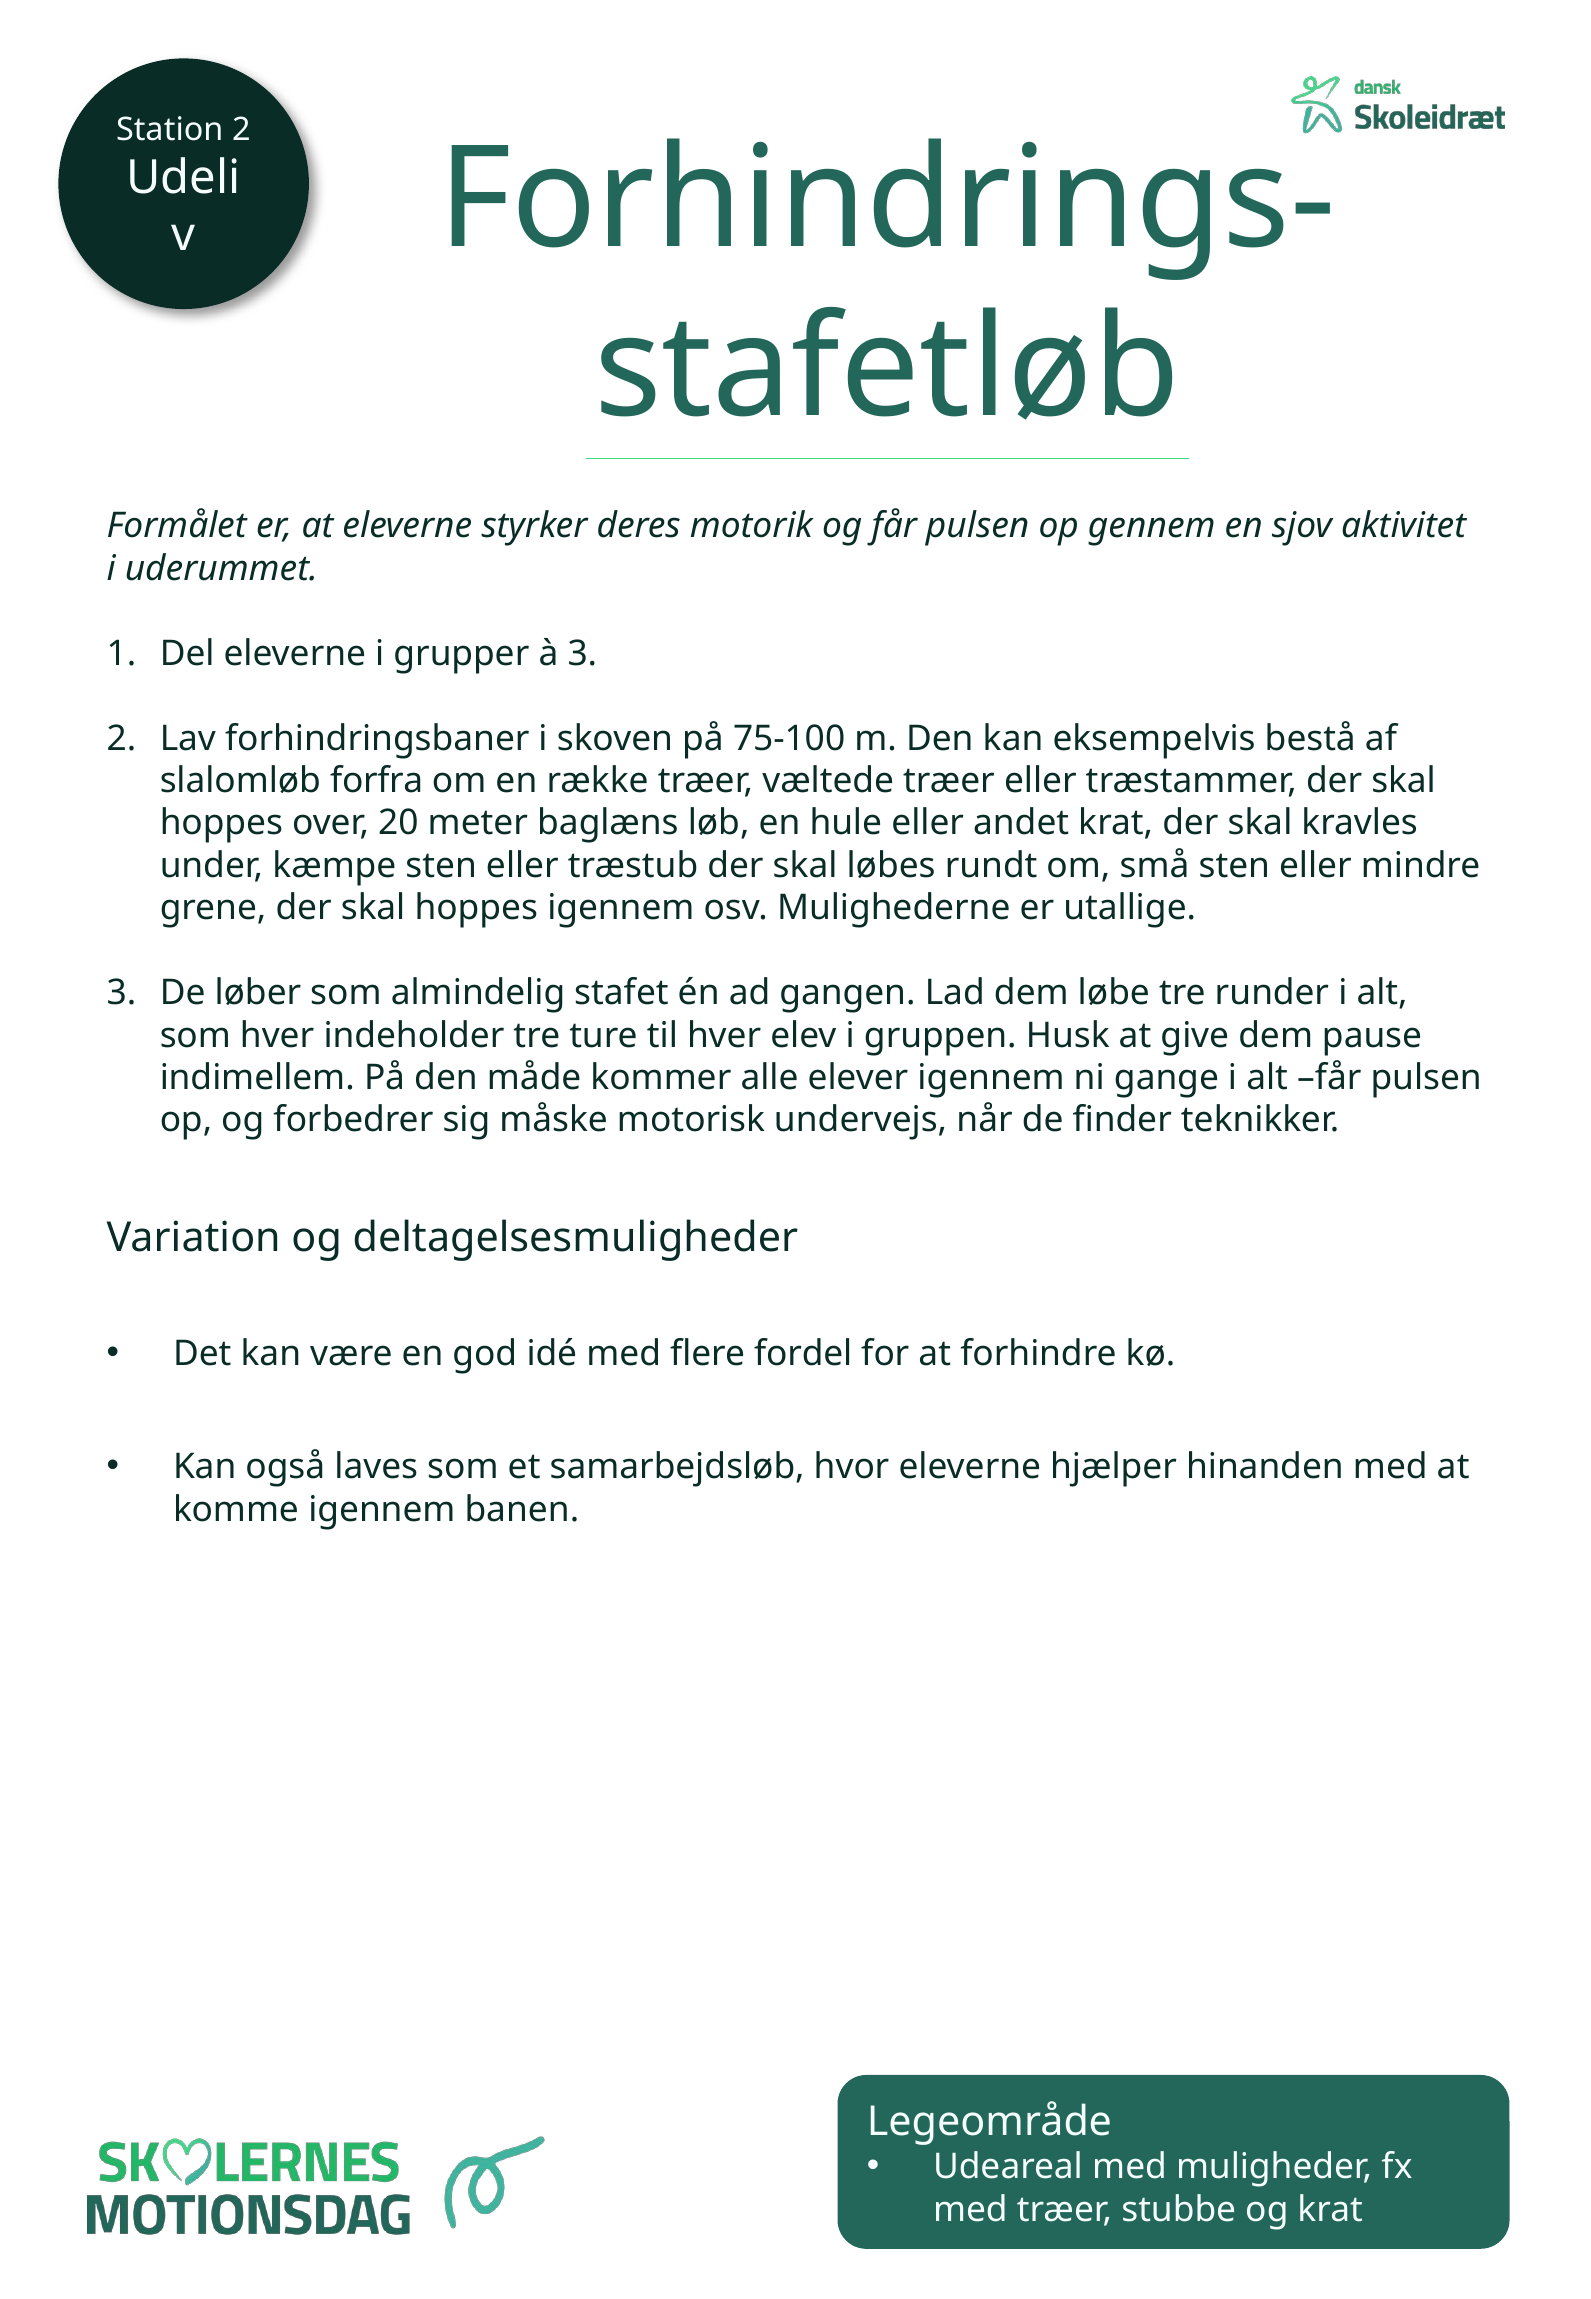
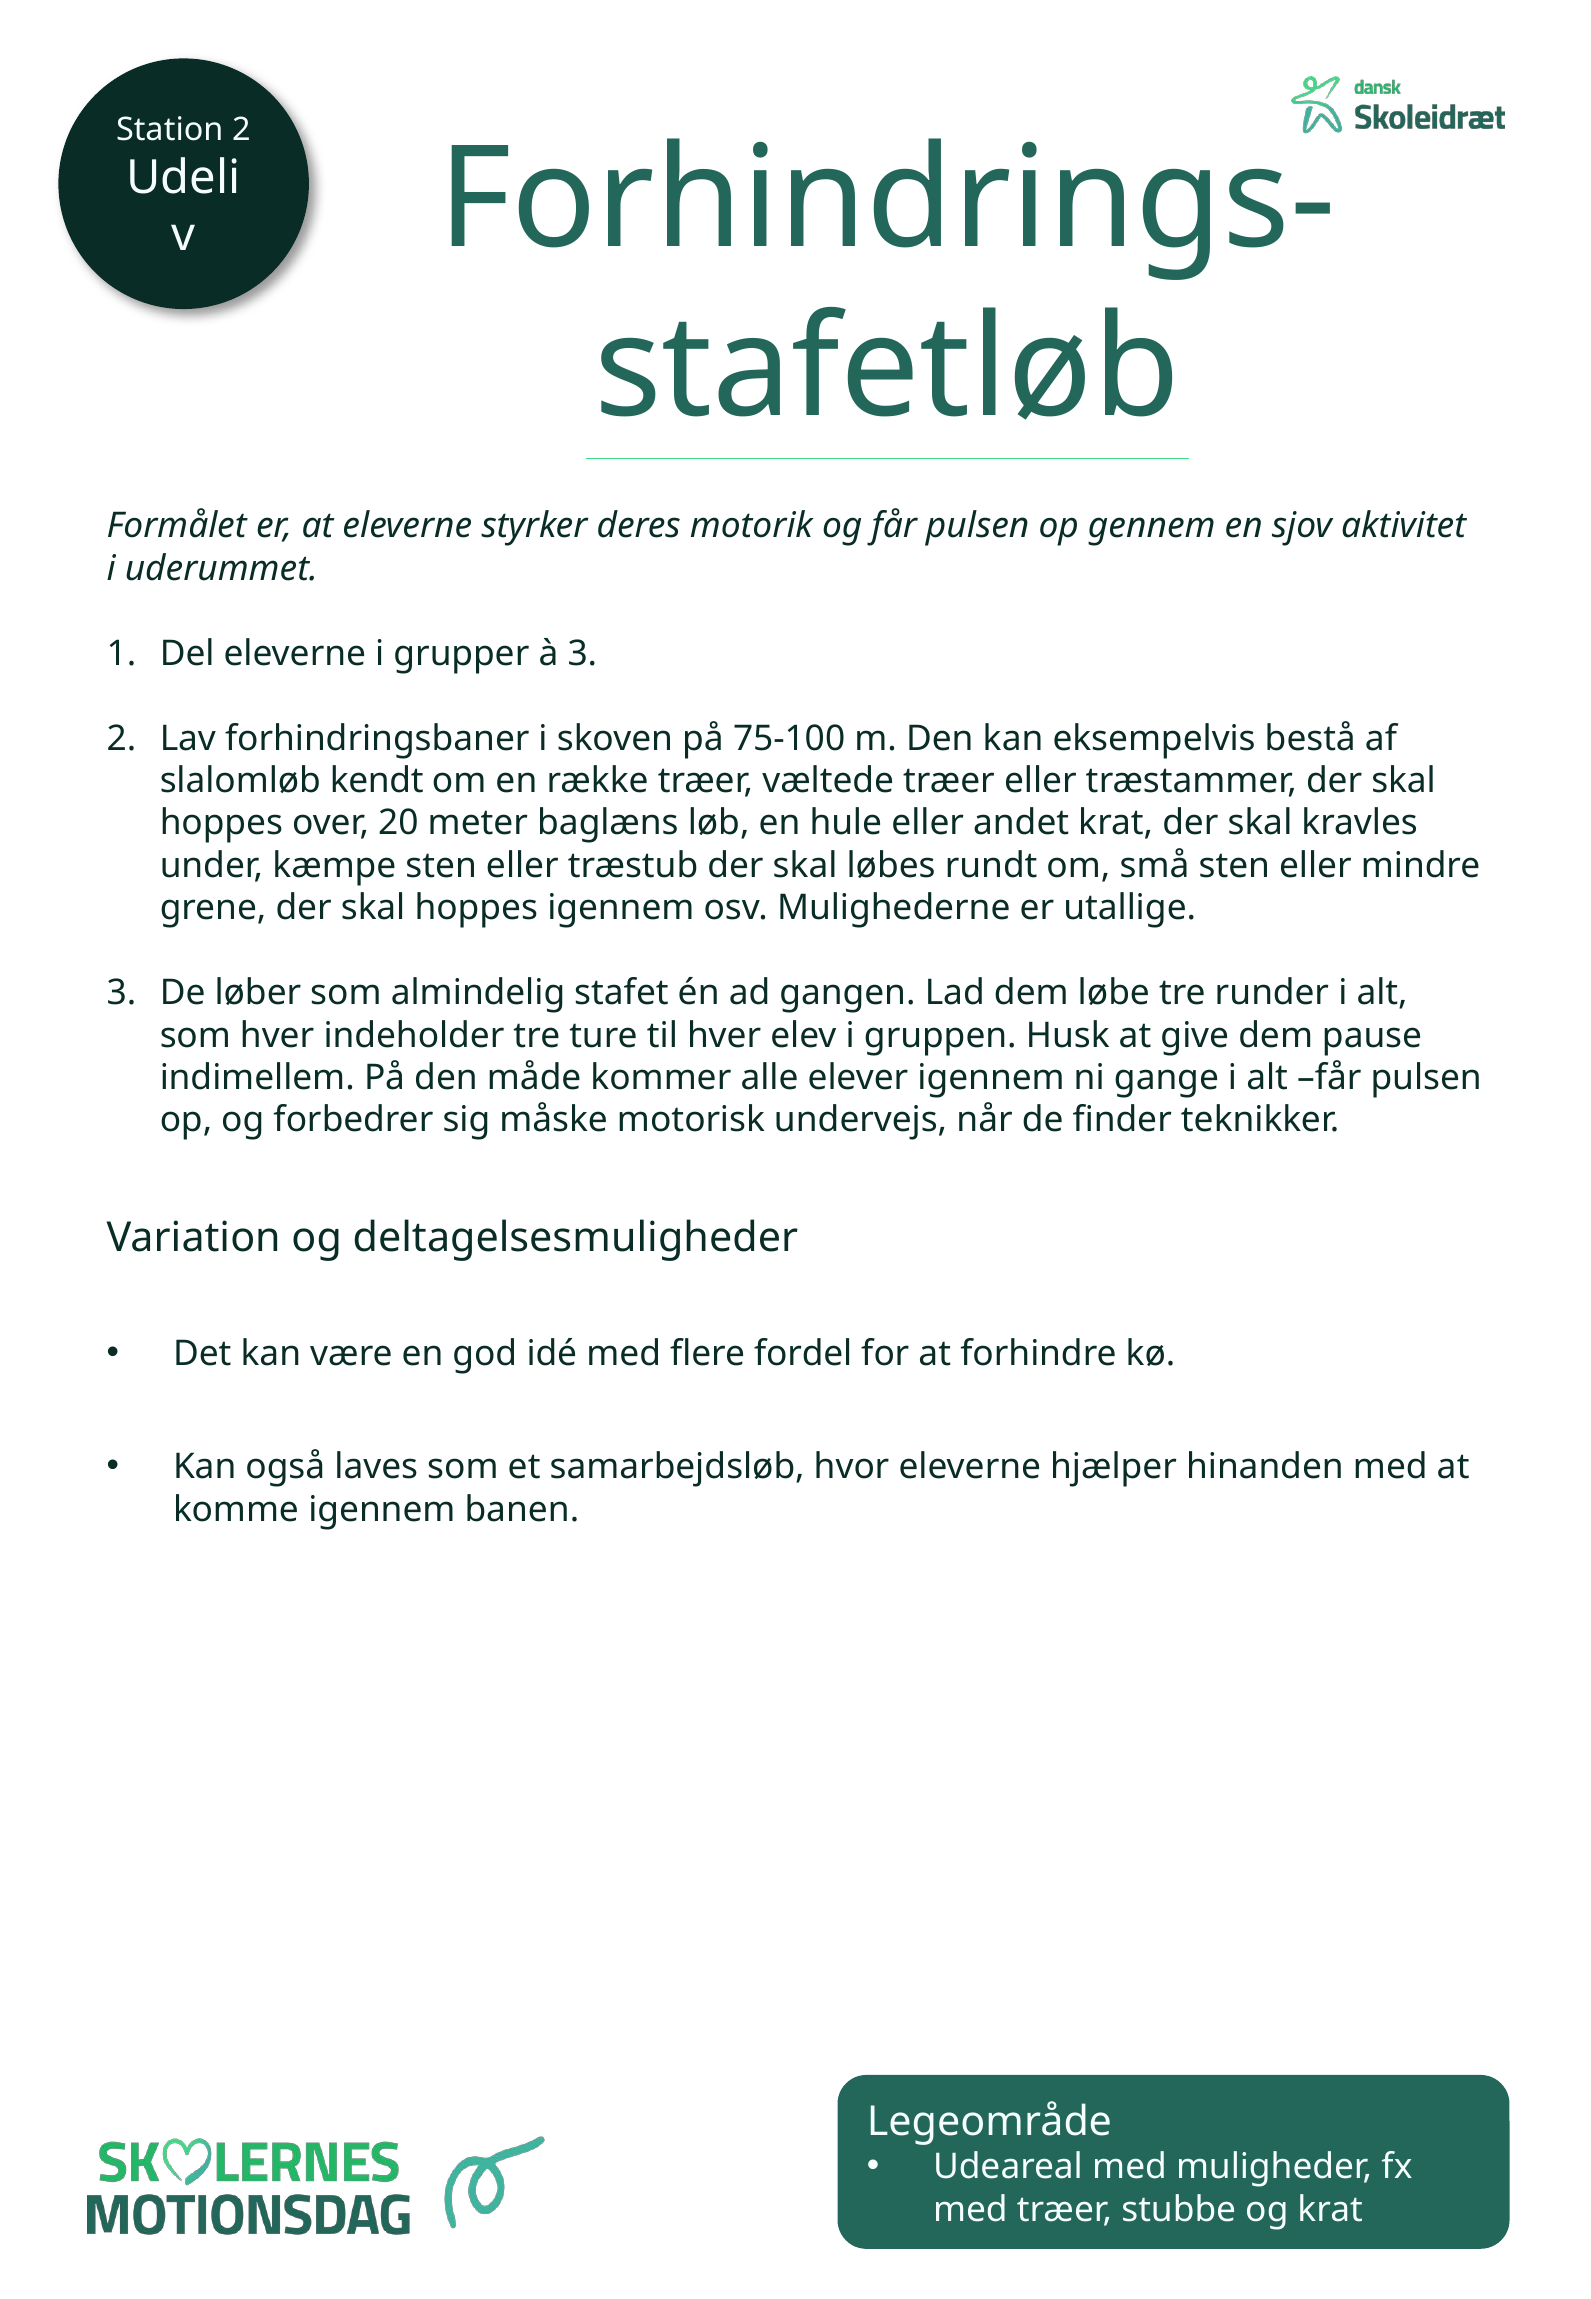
forfra: forfra -> kendt
